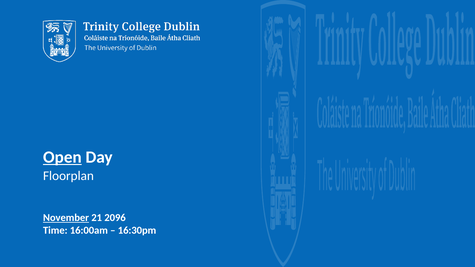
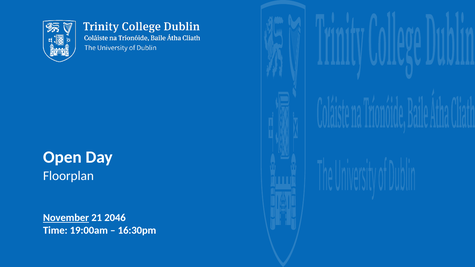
Open underline: present -> none
2096: 2096 -> 2046
16:00am: 16:00am -> 19:00am
